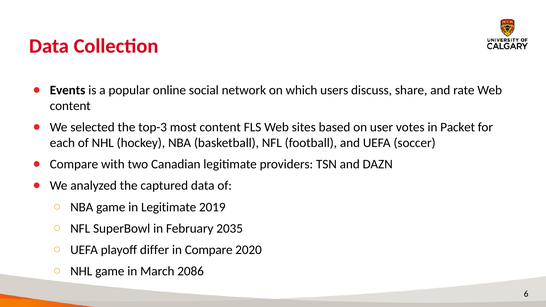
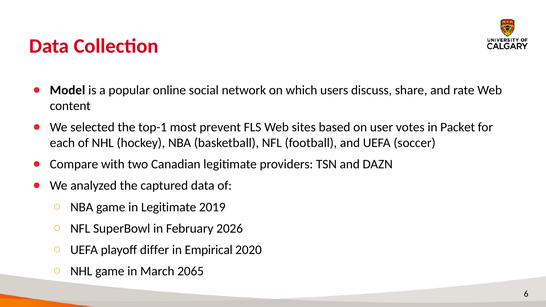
Events: Events -> Model
top-3: top-3 -> top-1
most content: content -> prevent
2035: 2035 -> 2026
in Compare: Compare -> Empirical
2086: 2086 -> 2065
